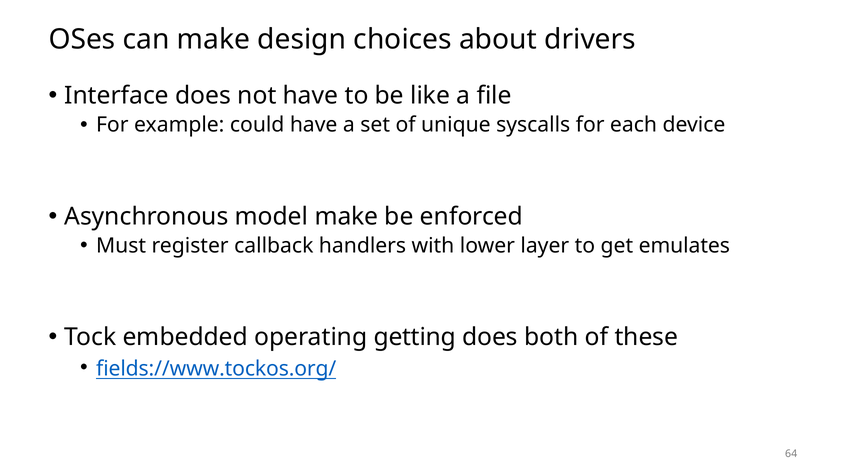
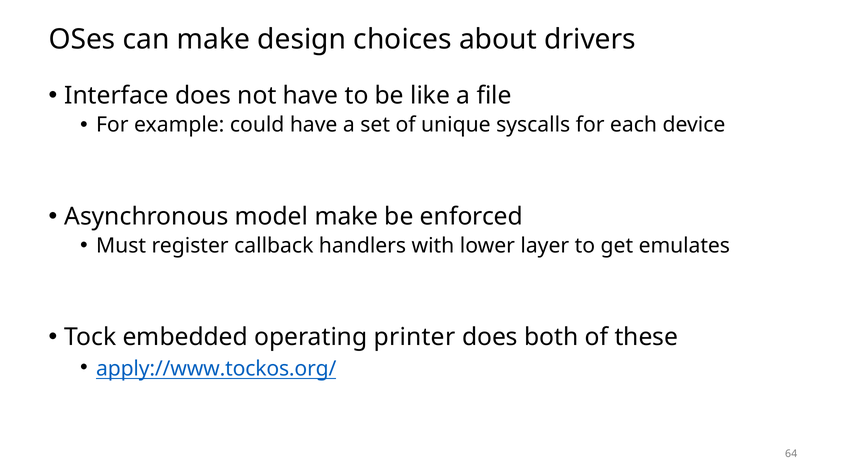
getting: getting -> printer
fields://www.tockos.org/: fields://www.tockos.org/ -> apply://www.tockos.org/
